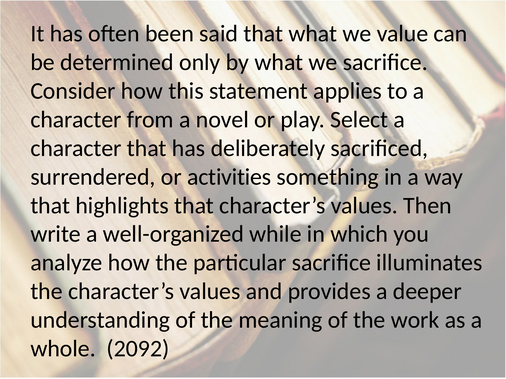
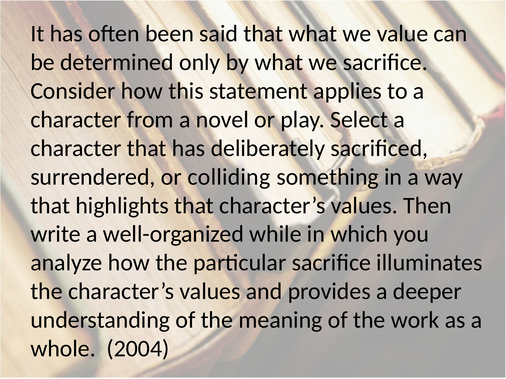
activities: activities -> colliding
2092: 2092 -> 2004
